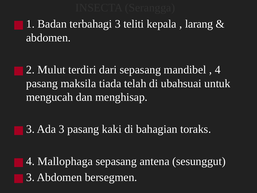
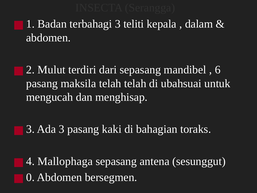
larang: larang -> dalam
4 at (218, 70): 4 -> 6
maksila tiada: tiada -> telah
3 at (30, 177): 3 -> 0
